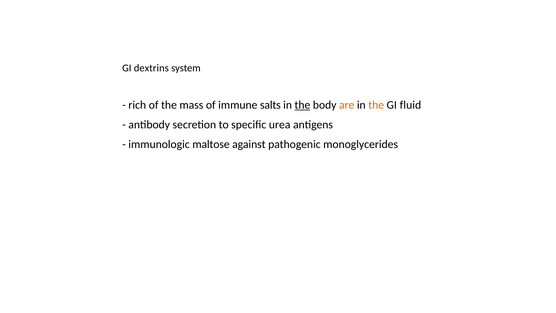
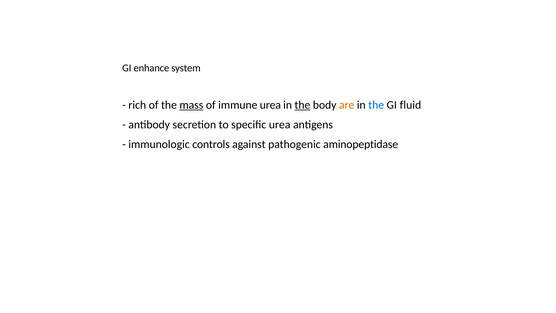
dextrins: dextrins -> enhance
mass underline: none -> present
immune salts: salts -> urea
the at (376, 105) colour: orange -> blue
maltose: maltose -> controls
monoglycerides: monoglycerides -> aminopeptidase
